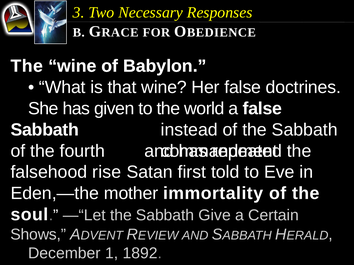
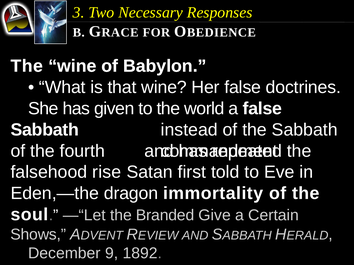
mother: mother -> dragon
—“Let the Sabbath: Sabbath -> Branded
1: 1 -> 9
